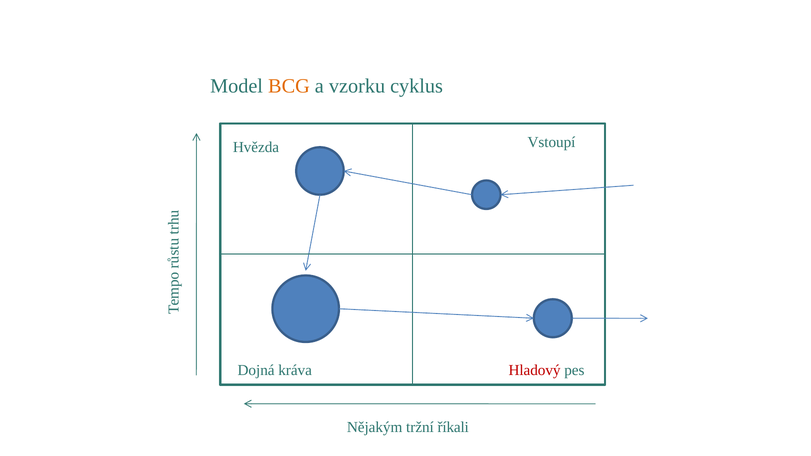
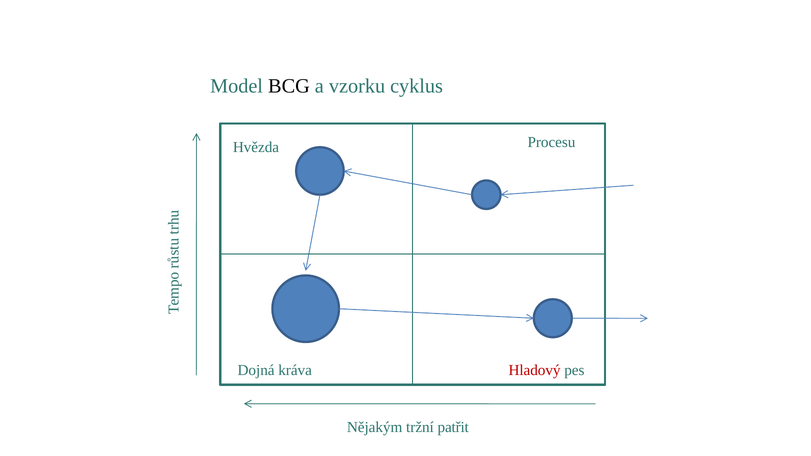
BCG colour: orange -> black
Vstoupí: Vstoupí -> Procesu
říkali: říkali -> patřit
